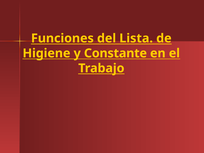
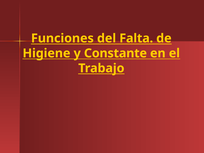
Lista: Lista -> Falta
